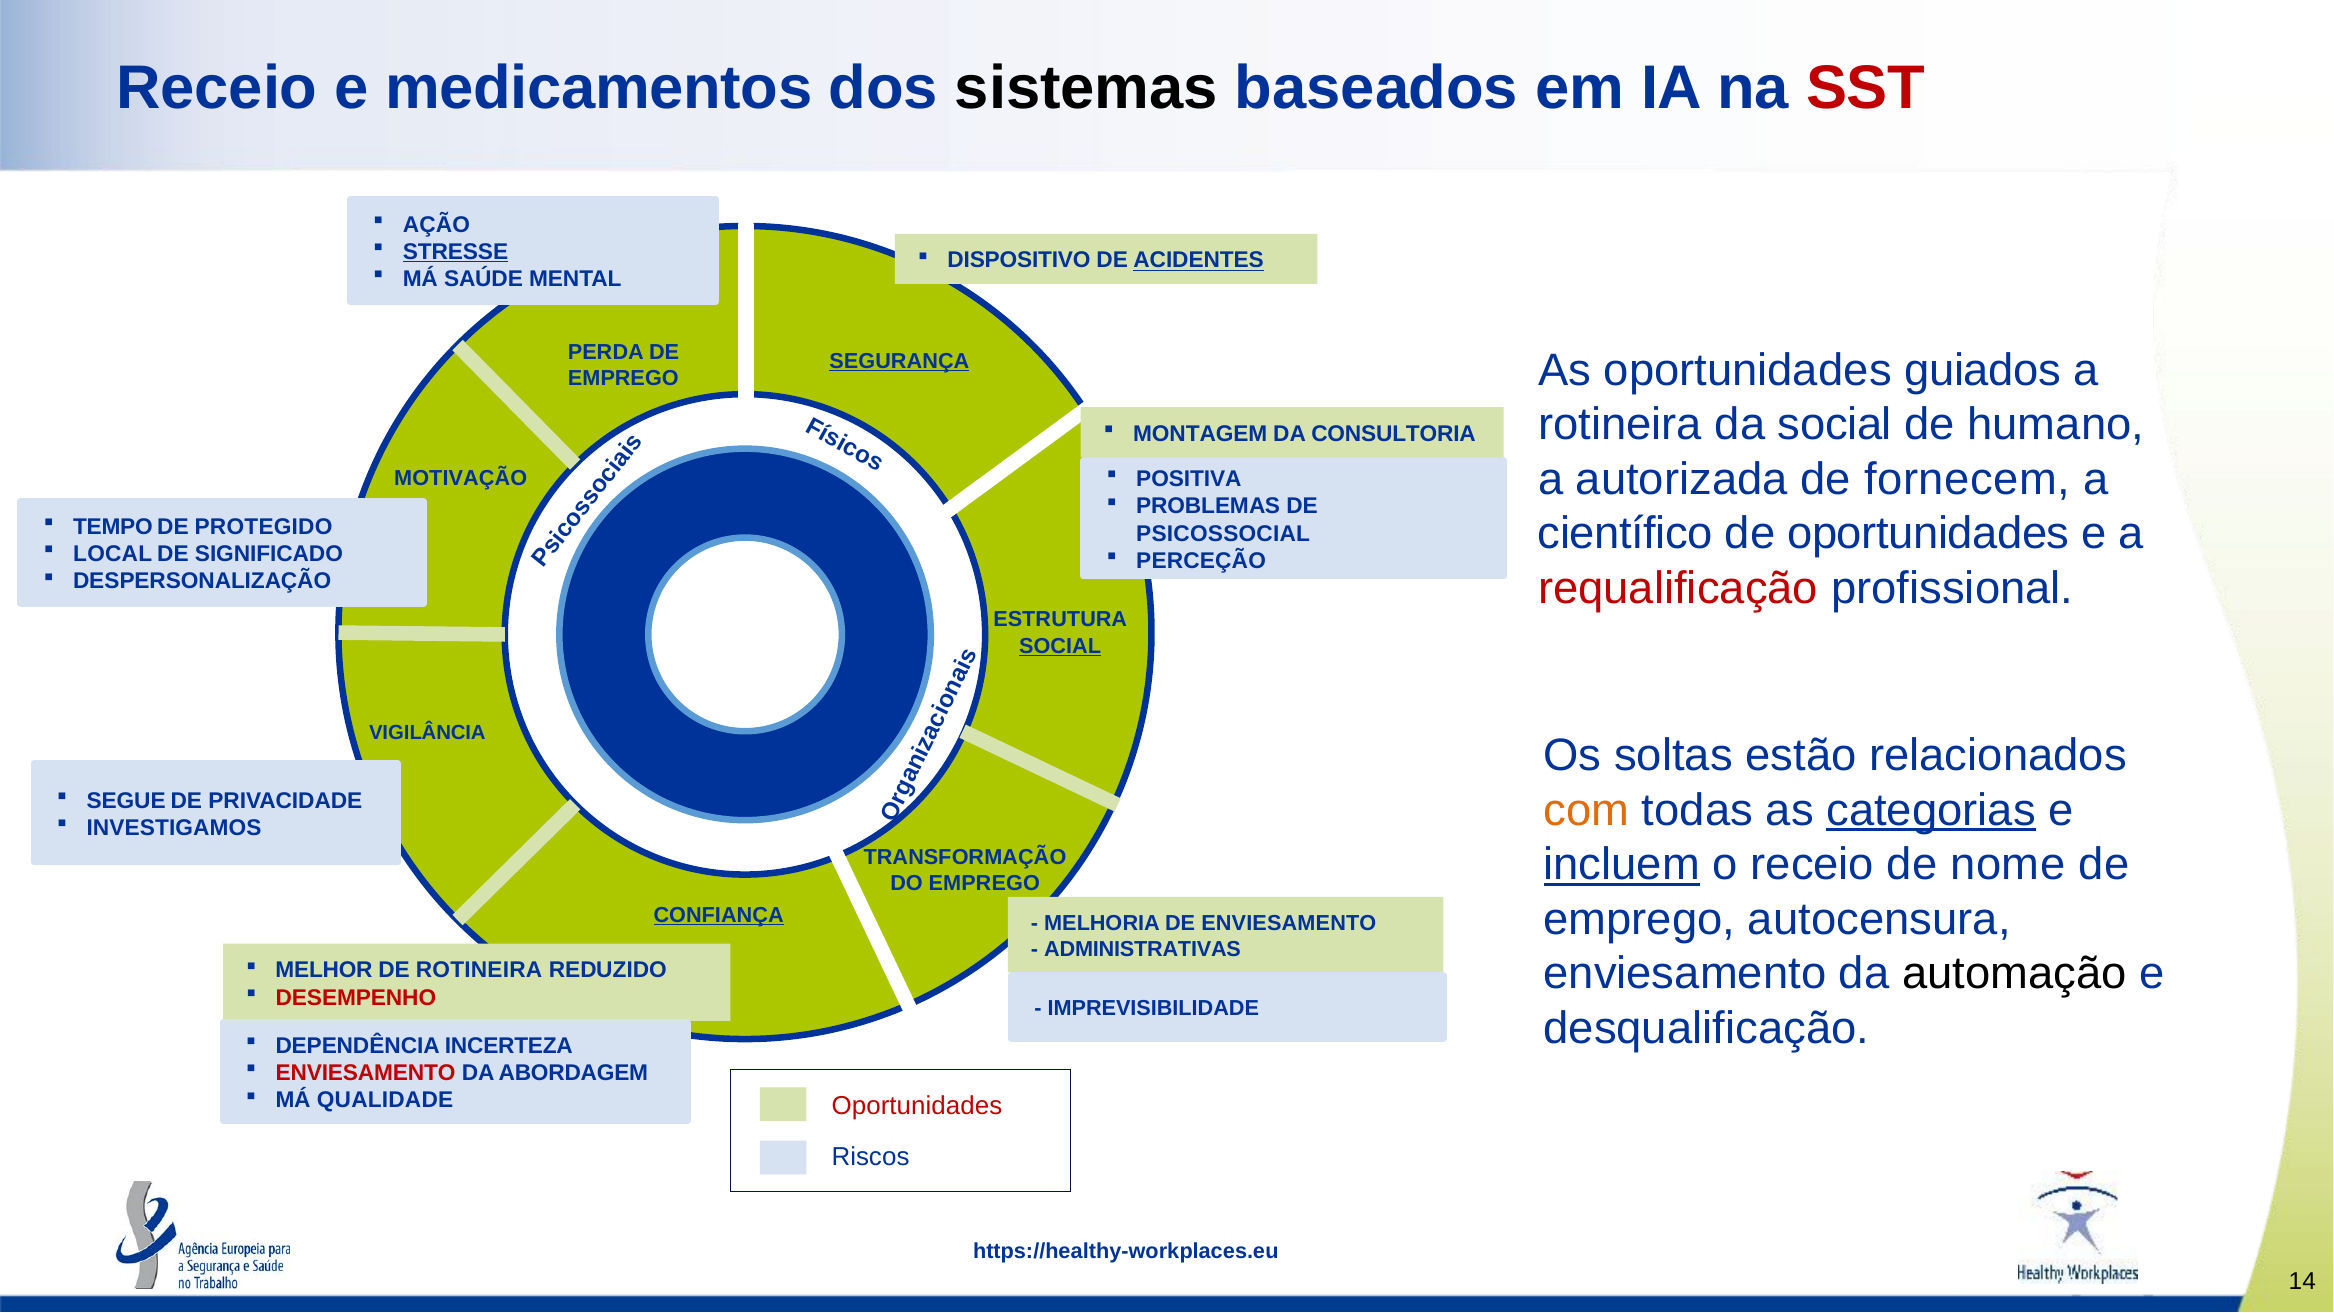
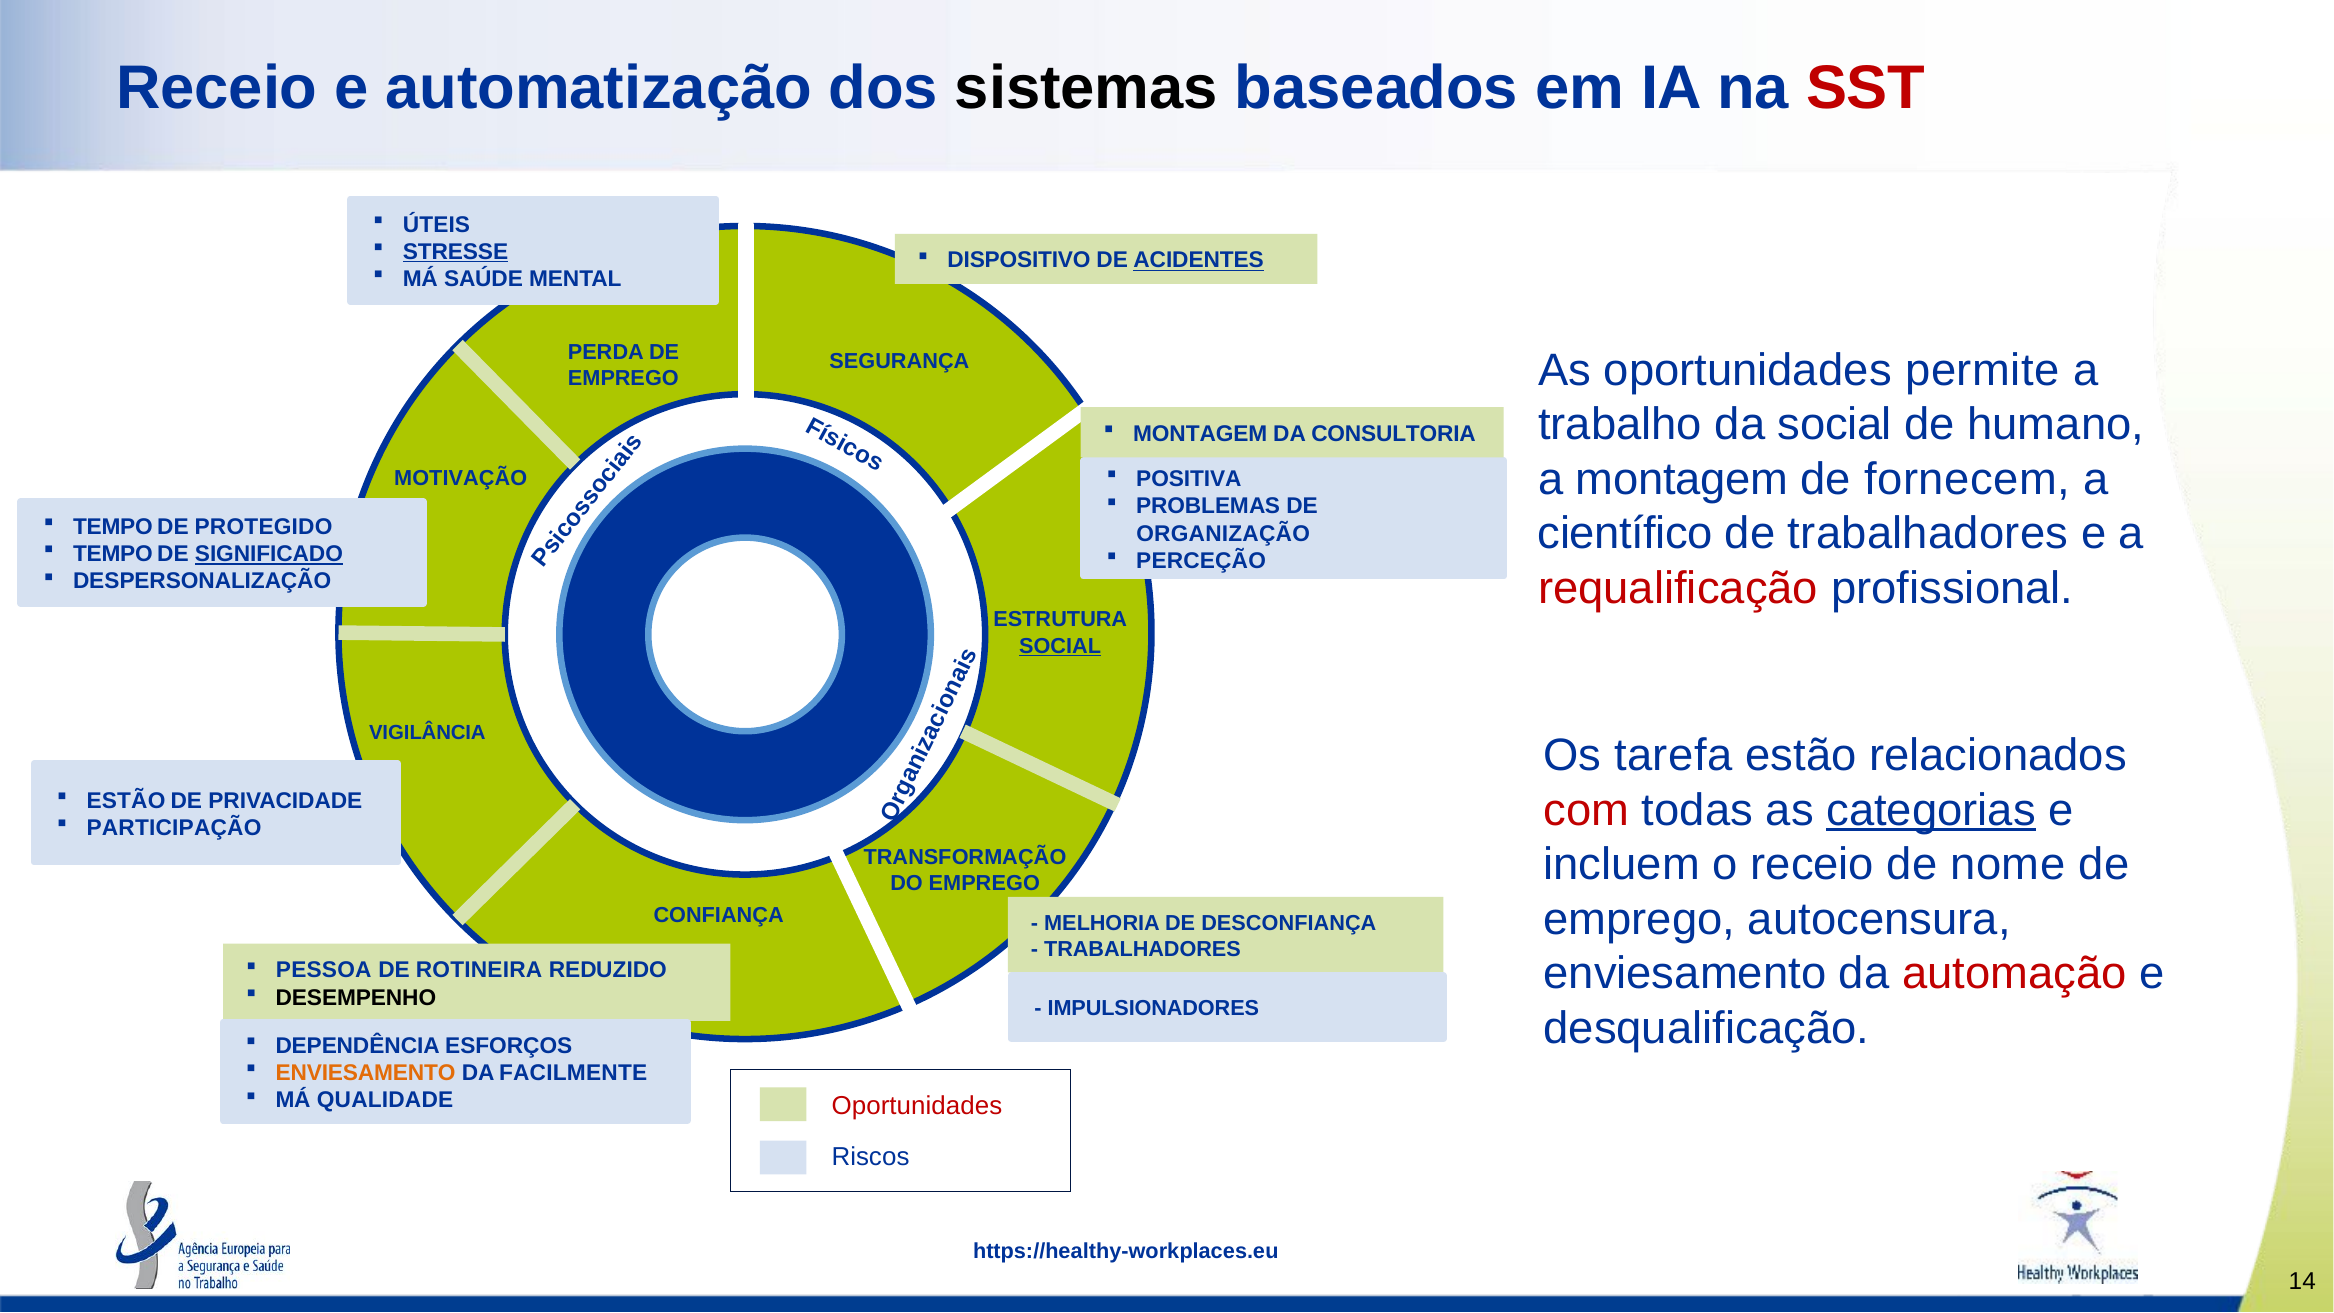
medicamentos: medicamentos -> automatização
AÇÃO: AÇÃO -> ÚTEIS
guiados: guiados -> permite
SEGURANÇA underline: present -> none
rotineira at (1620, 425): rotineira -> trabalho
a autorizada: autorizada -> montagem
de oportunidades: oportunidades -> trabalhadores
PSICOSSOCIAL: PSICOSSOCIAL -> ORGANIZAÇÃO
LOCAL at (113, 554): LOCAL -> TEMPO
SIGNIFICADO underline: none -> present
soltas: soltas -> tarefa
SEGUE at (126, 801): SEGUE -> ESTÃO
com colour: orange -> red
INVESTIGAMOS: INVESTIGAMOS -> PARTICIPAÇÃO
incluem underline: present -> none
CONFIANÇA underline: present -> none
DE ENVIESAMENTO: ENVIESAMENTO -> DESCONFIANÇA
ADMINISTRATIVAS at (1143, 949): ADMINISTRATIVAS -> TRABALHADORES
automação colour: black -> red
MELHOR: MELHOR -> PESSOA
DESEMPENHO colour: red -> black
IMPREVISIBILIDADE: IMPREVISIBILIDADE -> IMPULSIONADORES
INCERTEZA: INCERTEZA -> ESFORÇOS
ENVIESAMENTO at (366, 1073) colour: red -> orange
ABORDAGEM: ABORDAGEM -> FACILMENTE
